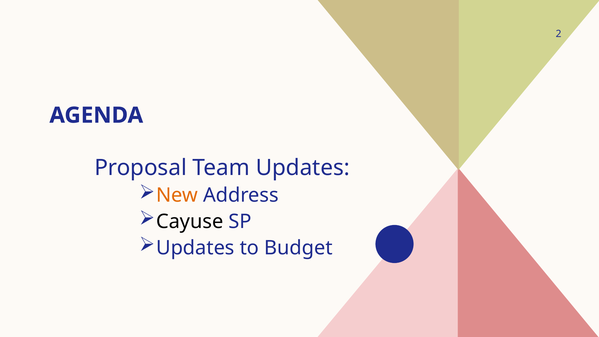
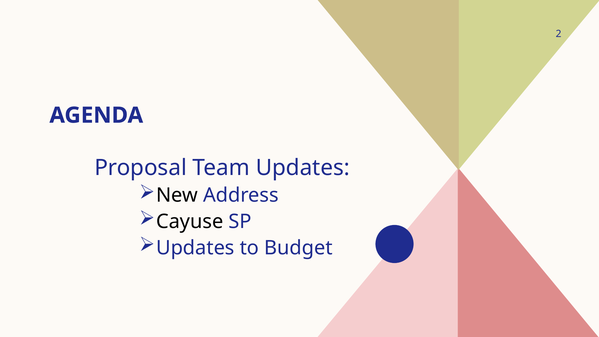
New colour: orange -> black
